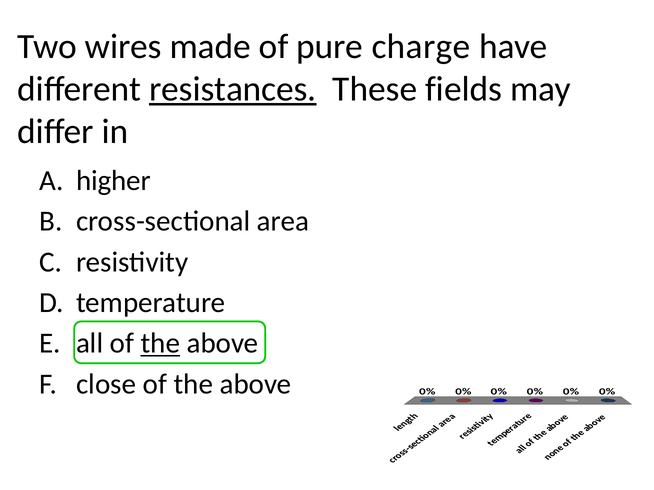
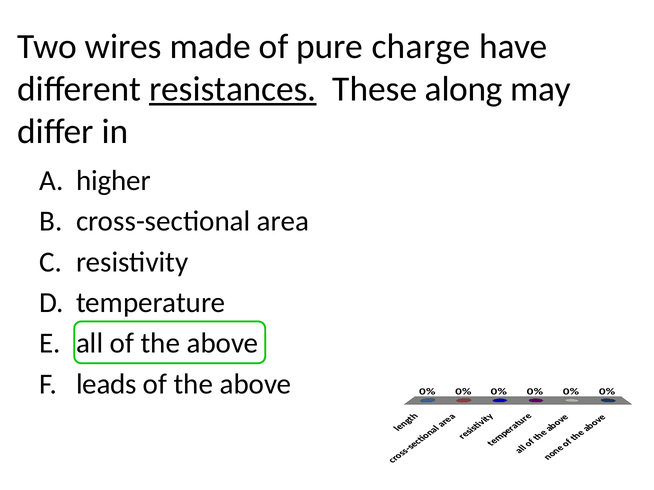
fields: fields -> along
the at (160, 344) underline: present -> none
close: close -> leads
